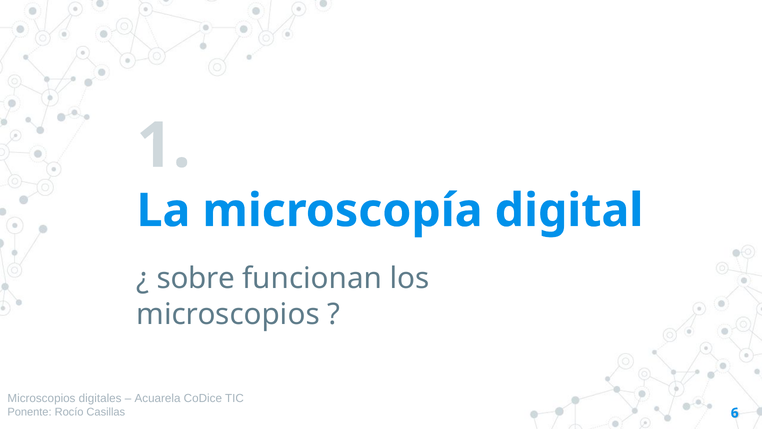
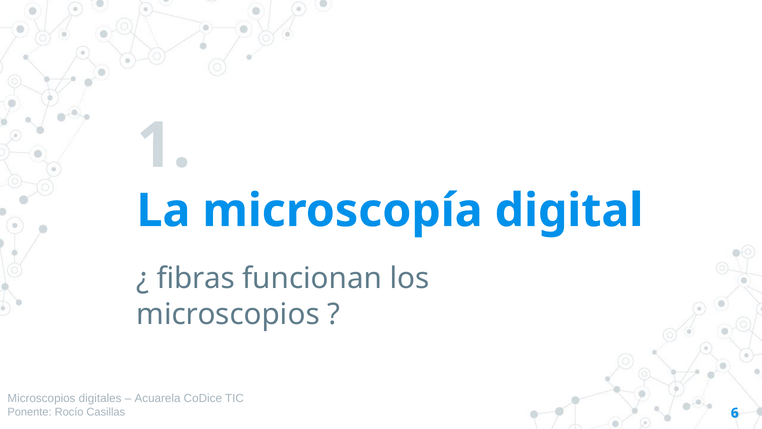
sobre: sobre -> fibras
